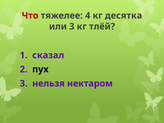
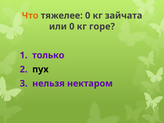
Что colour: red -> orange
тяжелее 4: 4 -> 0
десятка: десятка -> зайчата
или 3: 3 -> 0
тлёй: тлёй -> горе
сказал: сказал -> только
